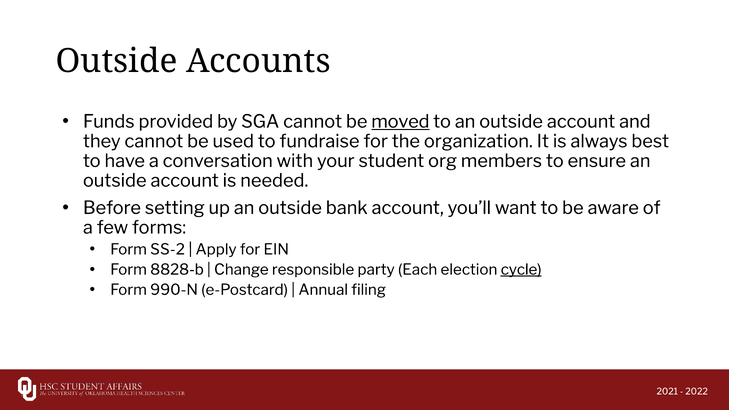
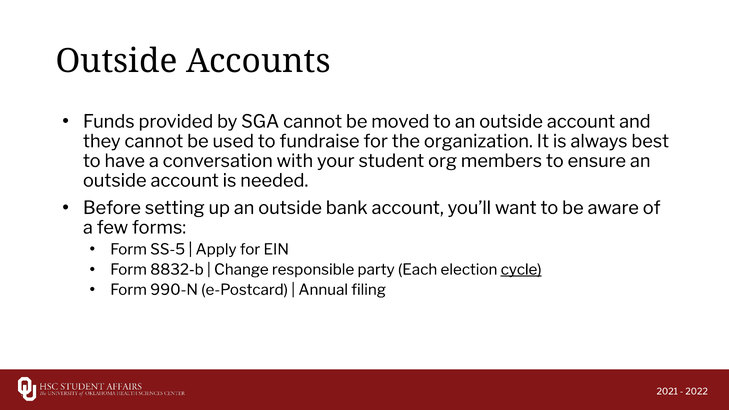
moved underline: present -> none
SS-2: SS-2 -> SS-5
8828-b: 8828-b -> 8832-b
